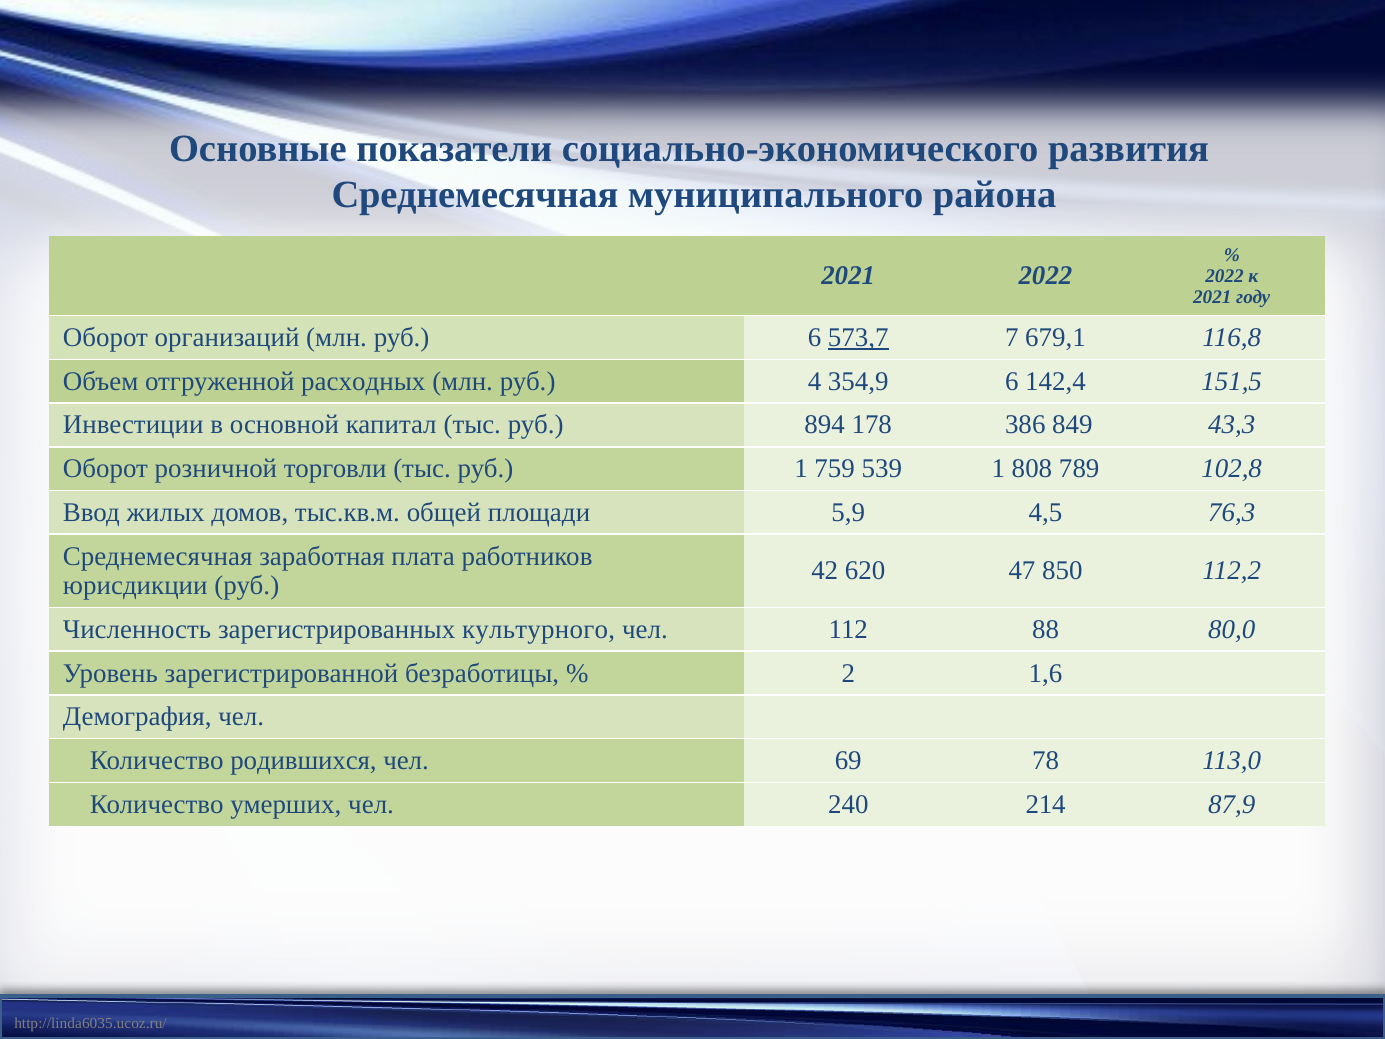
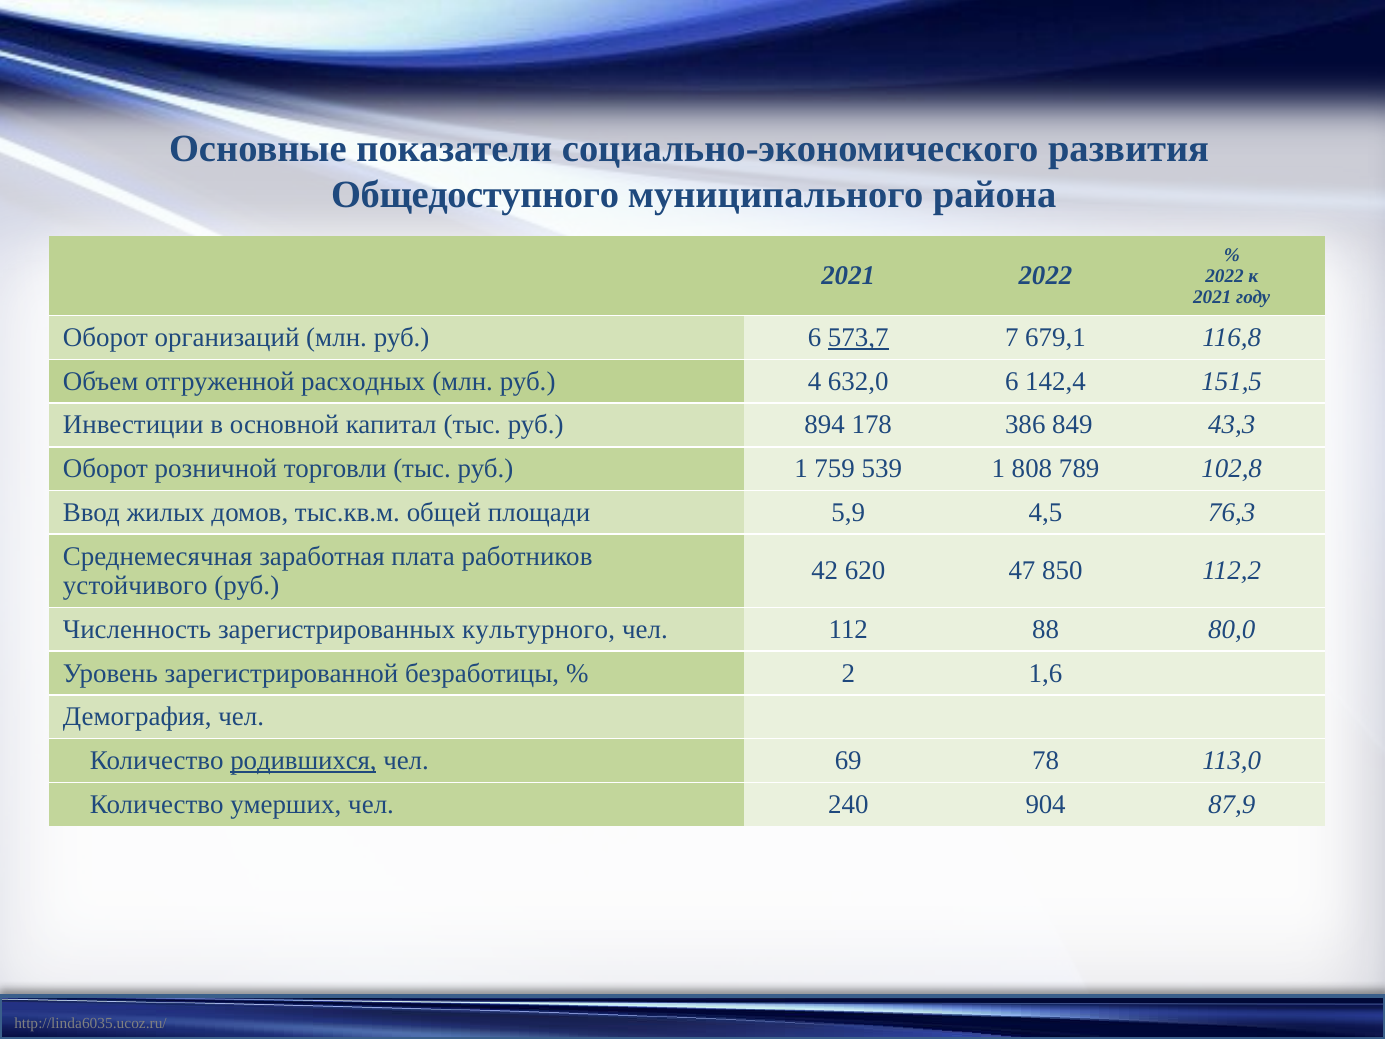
Среднемесячная at (475, 195): Среднемесячная -> Общедоступного
354,9: 354,9 -> 632,0
юрисдикции: юрисдикции -> устойчивого
родившихся underline: none -> present
214: 214 -> 904
